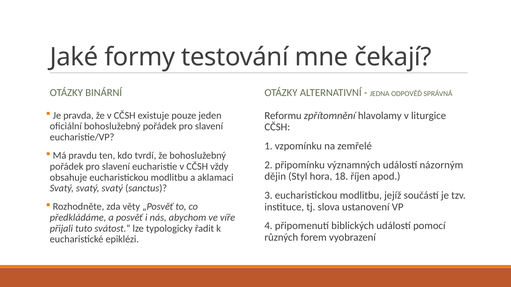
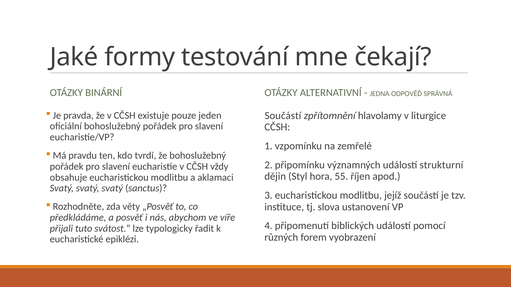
Reformu at (283, 116): Reformu -> Součástí
názorným: názorným -> strukturní
18: 18 -> 55
